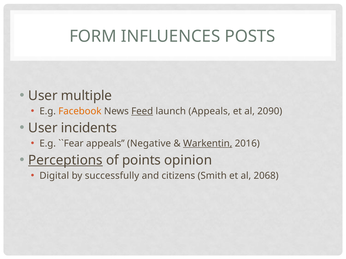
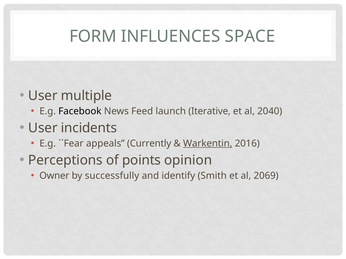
POSTS: POSTS -> SPACE
Facebook colour: orange -> black
Feed underline: present -> none
launch Appeals: Appeals -> Iterative
2090: 2090 -> 2040
Negative: Negative -> Currently
Perceptions underline: present -> none
Digital: Digital -> Owner
citizens: citizens -> identify
2068: 2068 -> 2069
